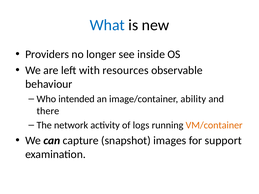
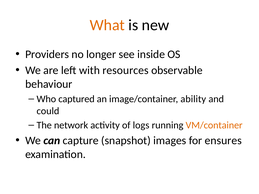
What colour: blue -> orange
intended: intended -> captured
there: there -> could
support: support -> ensures
